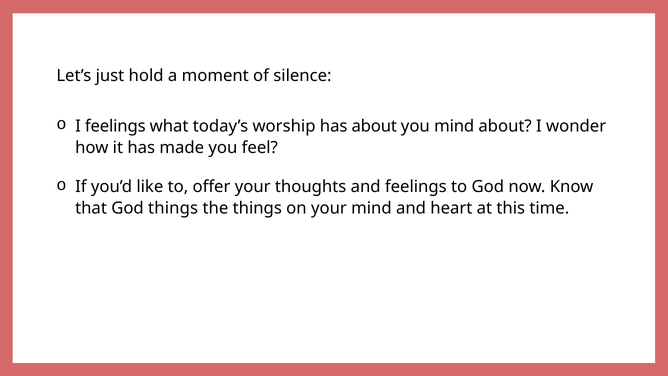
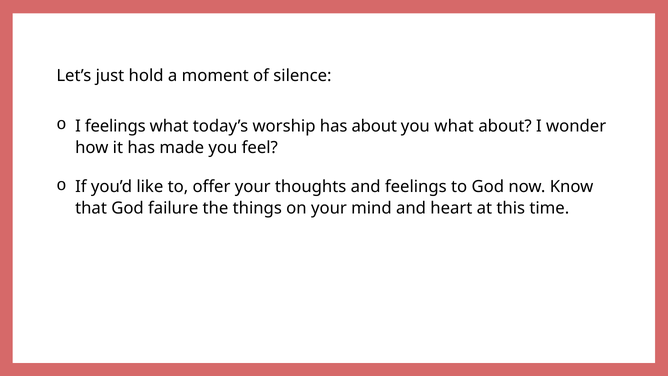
you mind: mind -> what
God things: things -> failure
